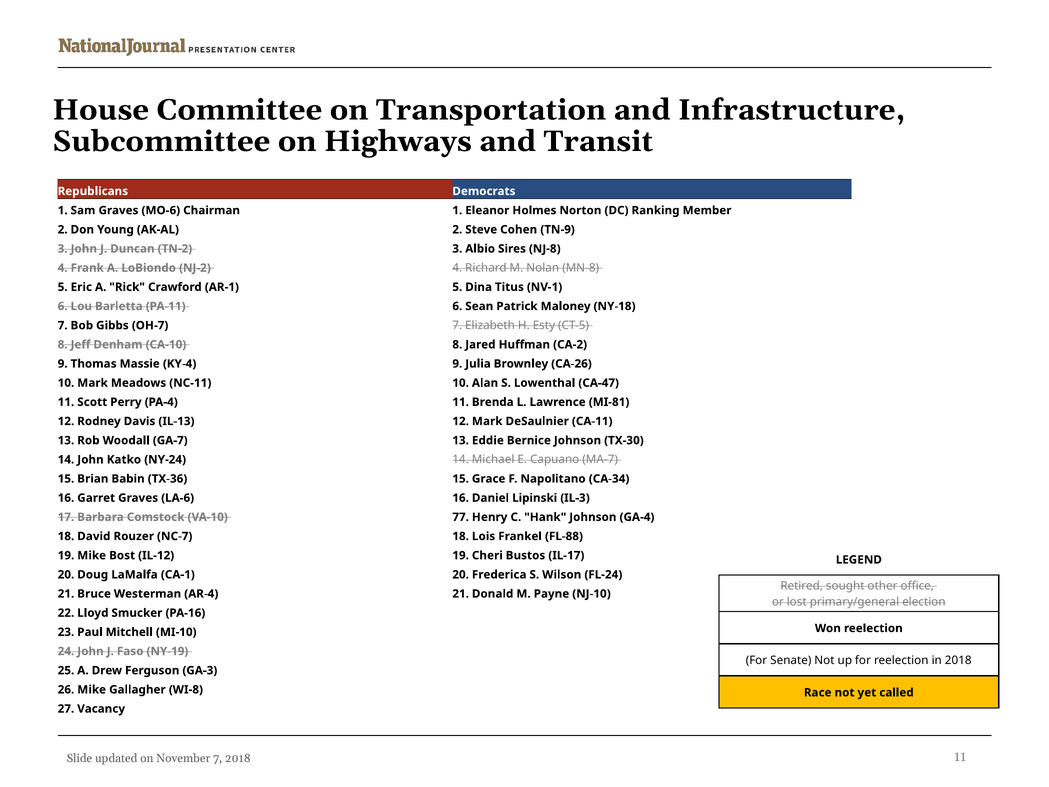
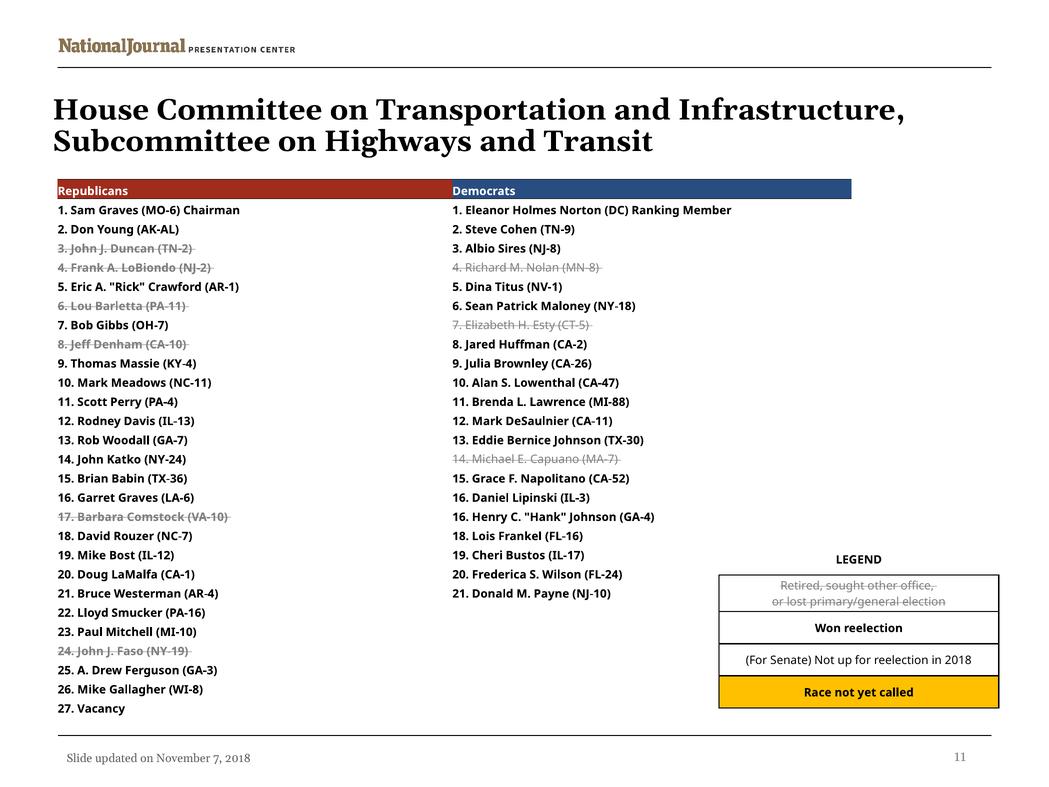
MI-81: MI-81 -> MI-88
CA-34: CA-34 -> CA-52
VA-10 77: 77 -> 16
FL-88: FL-88 -> FL-16
